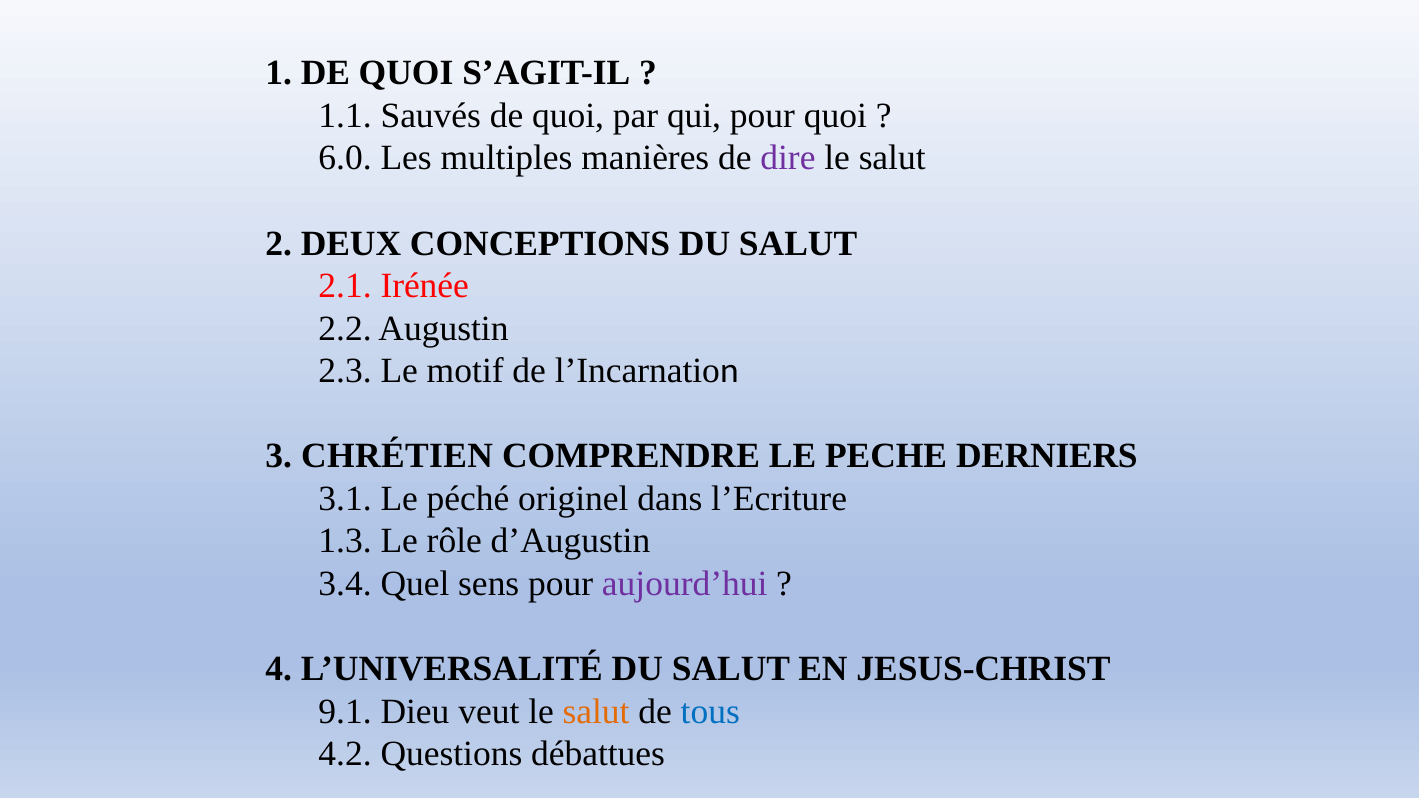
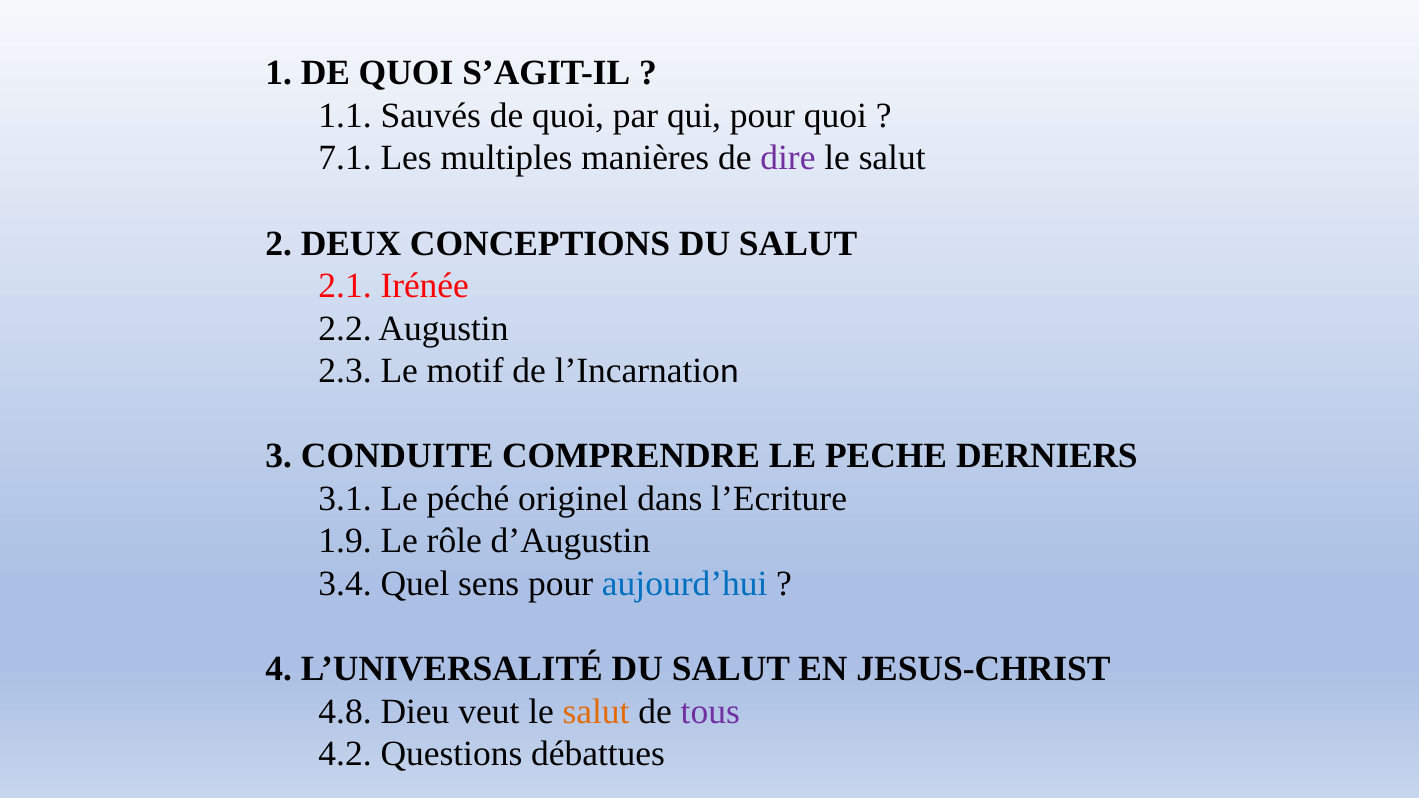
6.0: 6.0 -> 7.1
CHRÉTIEN: CHRÉTIEN -> CONDUITE
1.3: 1.3 -> 1.9
aujourd’hui colour: purple -> blue
9.1: 9.1 -> 4.8
tous colour: blue -> purple
